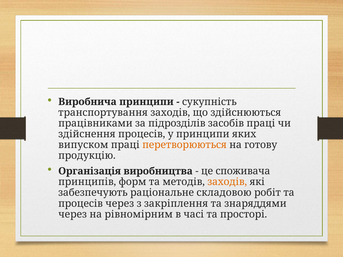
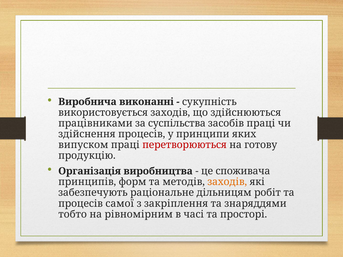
Виробнича принципи: принципи -> виконанні
транспортування: транспортування -> використовується
підрозділів: підрозділів -> суспільства
перетворюються colour: orange -> red
складовою: складовою -> дільницям
процесів через: через -> самої
через at (73, 214): через -> тобто
